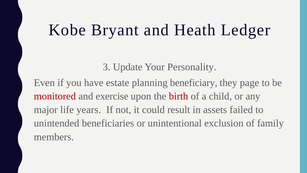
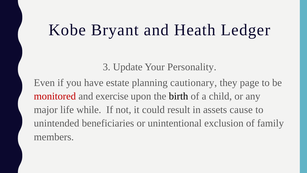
beneficiary: beneficiary -> cautionary
birth colour: red -> black
years: years -> while
failed: failed -> cause
